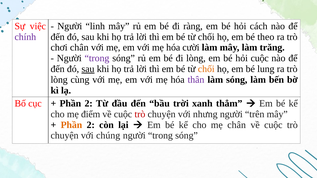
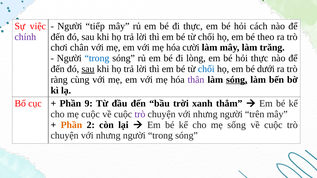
linh: linh -> tiếp
đi ràng: ràng -> thực
trong at (97, 58) colour: purple -> blue
hỏi cuộc: cuộc -> thực
chối at (206, 69) colour: orange -> blue
lung: lung -> dưới
lòng at (59, 80): lòng -> ràng
sóng at (237, 80) underline: none -> present
2 at (89, 104): 2 -> 9
mẹ điểm: điểm -> cuộc
trò at (140, 114) colour: red -> purple
mẹ chân: chân -> sống
chúng at (108, 136): chúng -> nhưng
